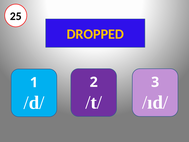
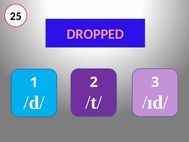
DROPPED colour: yellow -> pink
